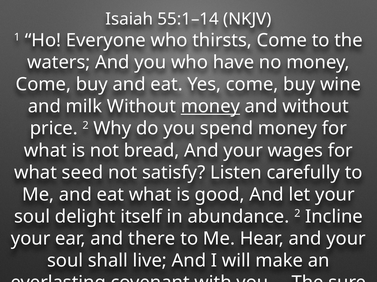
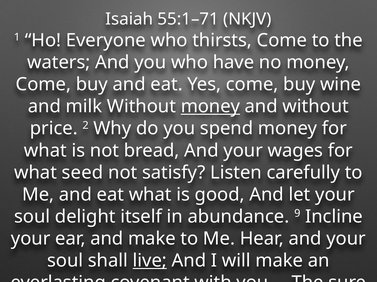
55:1–14: 55:1–14 -> 55:1–71
abundance 2: 2 -> 9
and there: there -> make
live underline: none -> present
